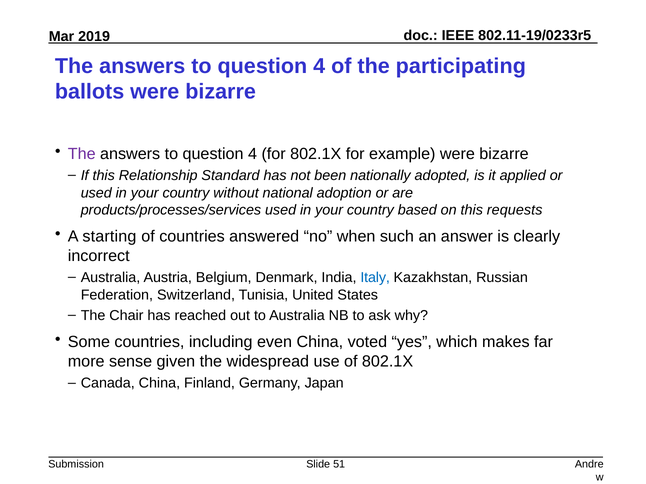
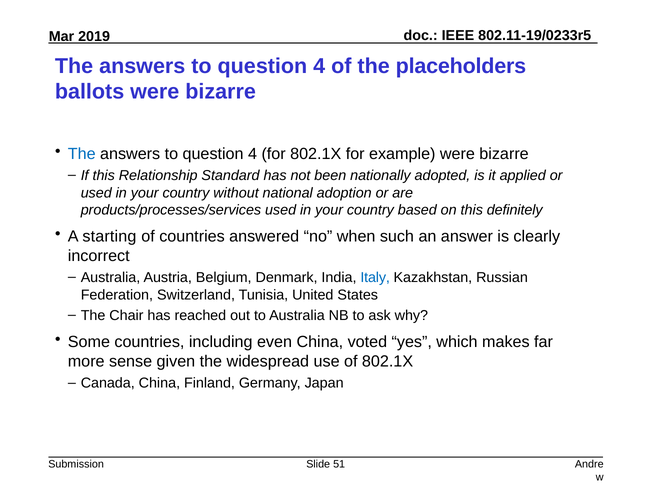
participating: participating -> placeholders
The at (82, 154) colour: purple -> blue
requests: requests -> definitely
